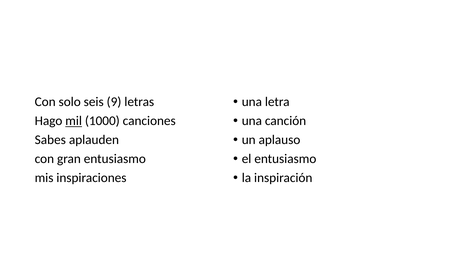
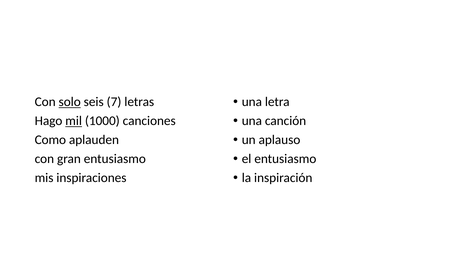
solo underline: none -> present
9: 9 -> 7
Sabes: Sabes -> Como
